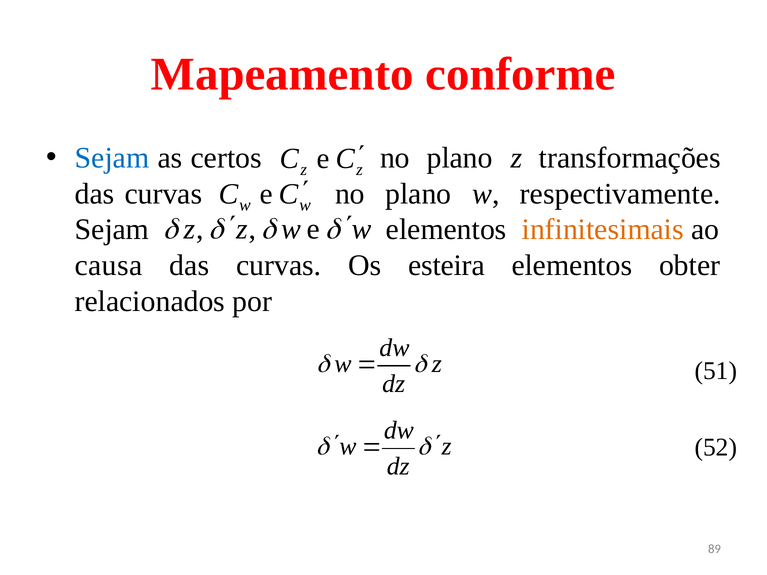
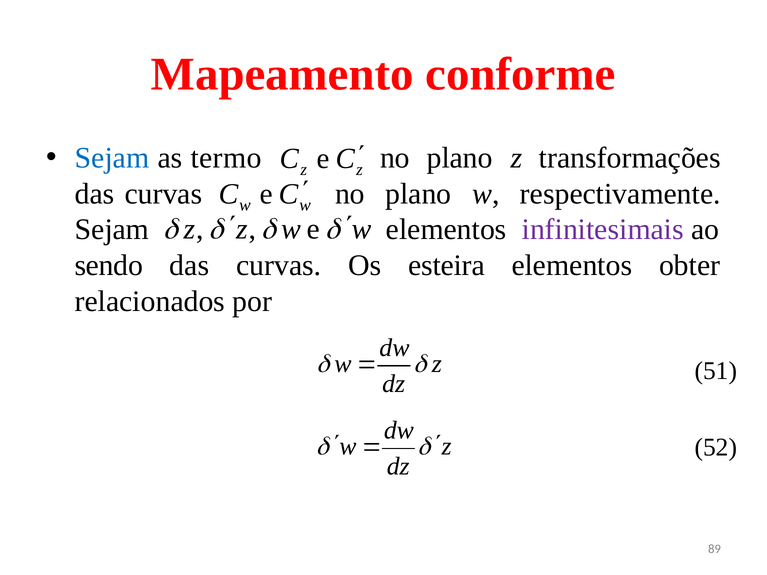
certos: certos -> termo
infinitesimais colour: orange -> purple
causa: causa -> sendo
